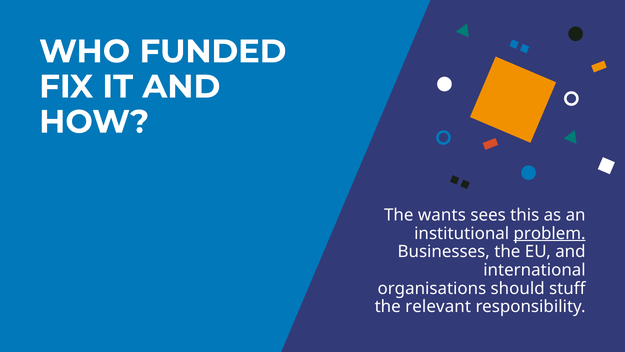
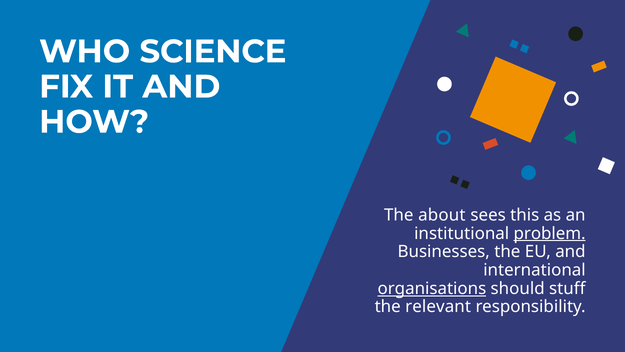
FUNDED: FUNDED -> SCIENCE
wants: wants -> about
organisations underline: none -> present
